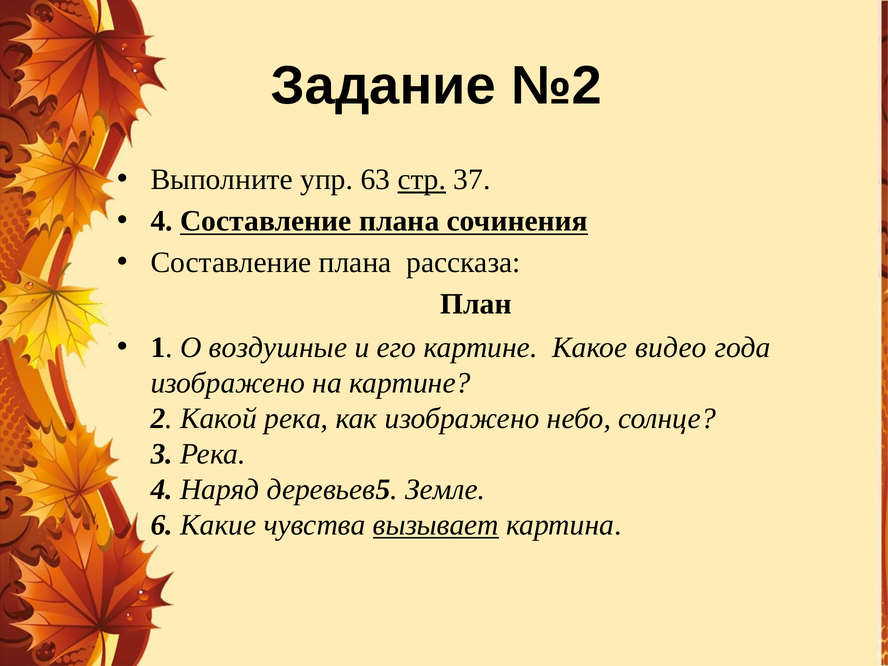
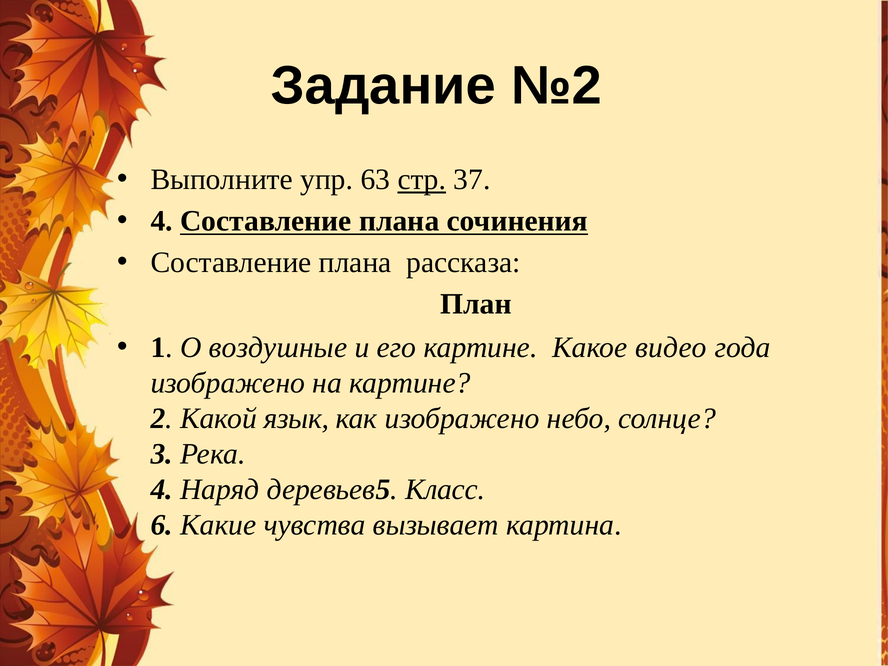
Какой река: река -> язык
Земле: Земле -> Класс
вызывает underline: present -> none
